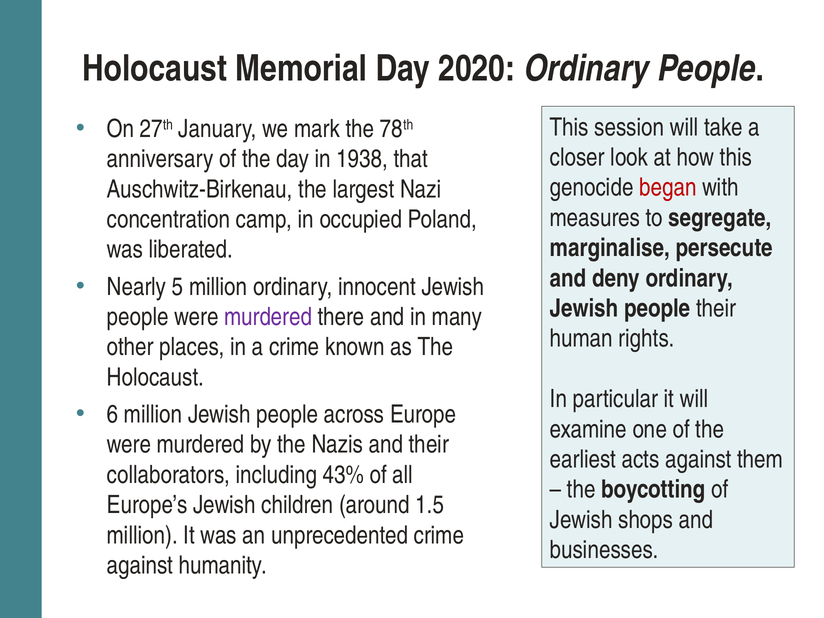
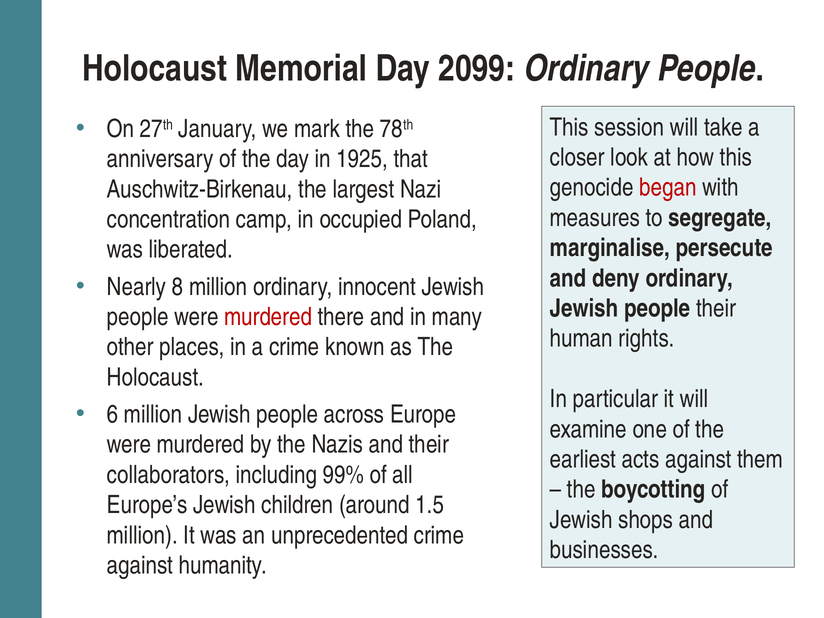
2020: 2020 -> 2099
1938: 1938 -> 1925
5: 5 -> 8
murdered at (268, 317) colour: purple -> red
43%: 43% -> 99%
